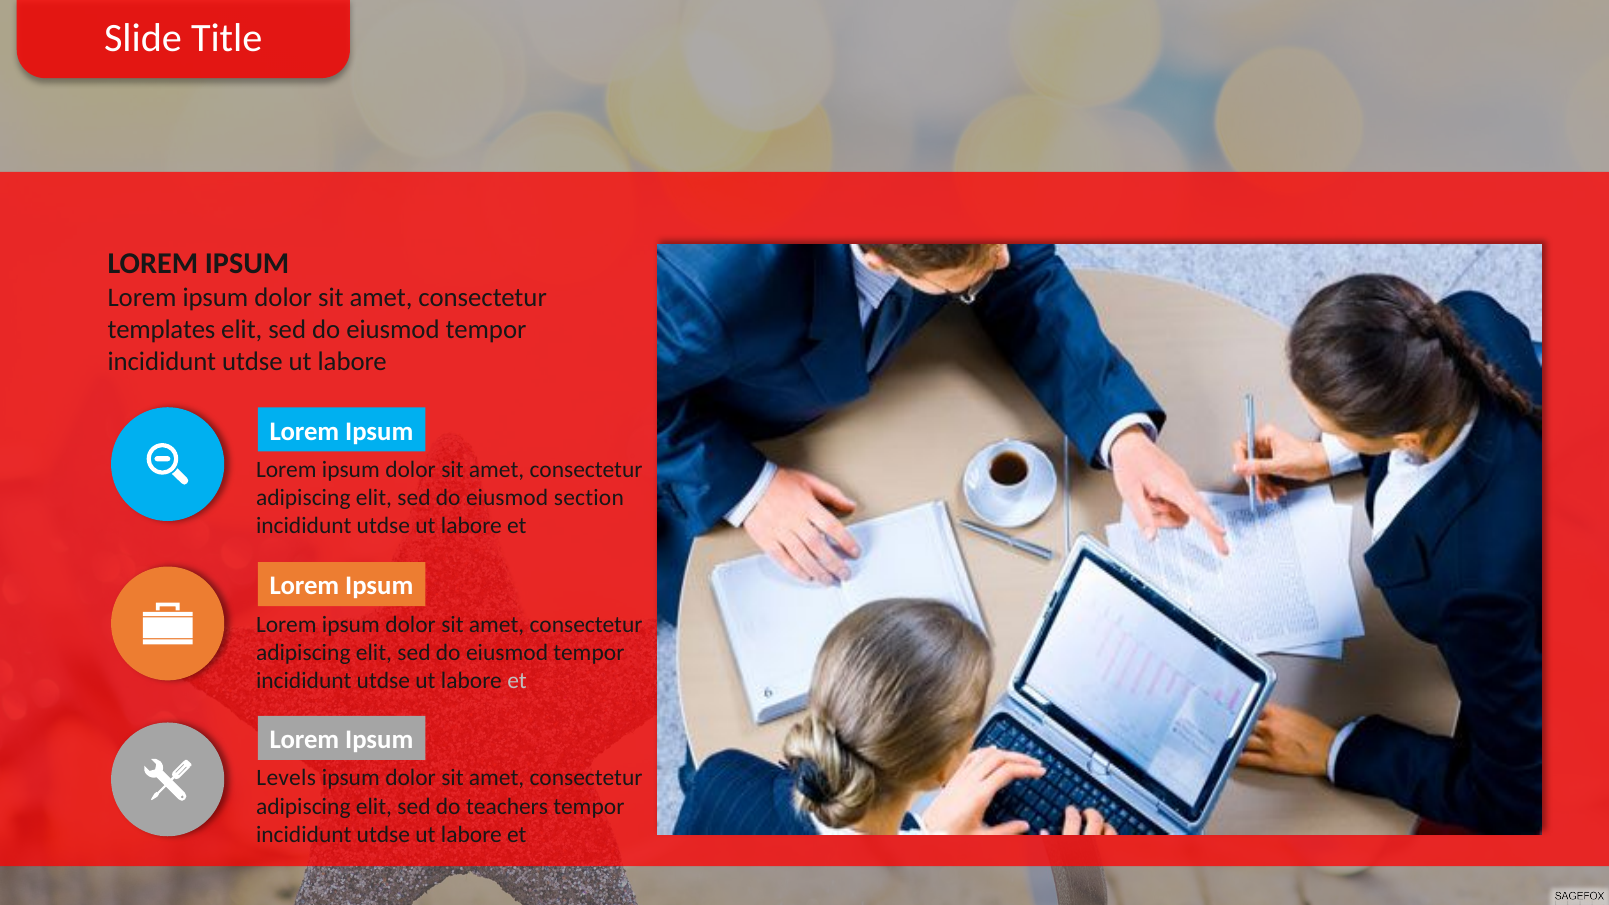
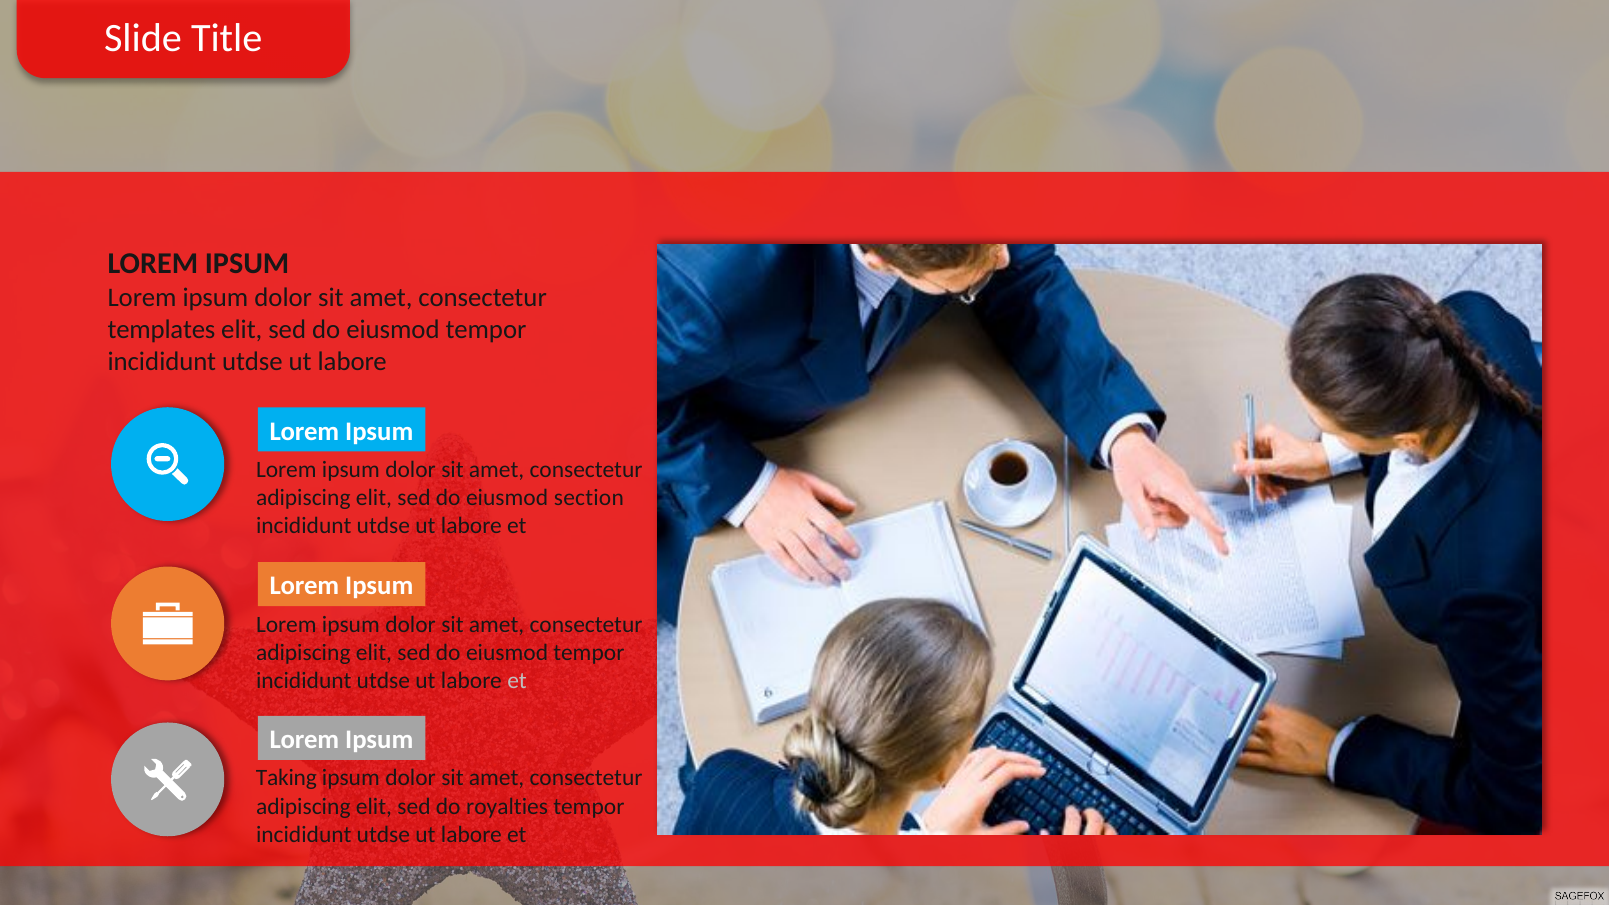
Levels: Levels -> Taking
teachers: teachers -> royalties
